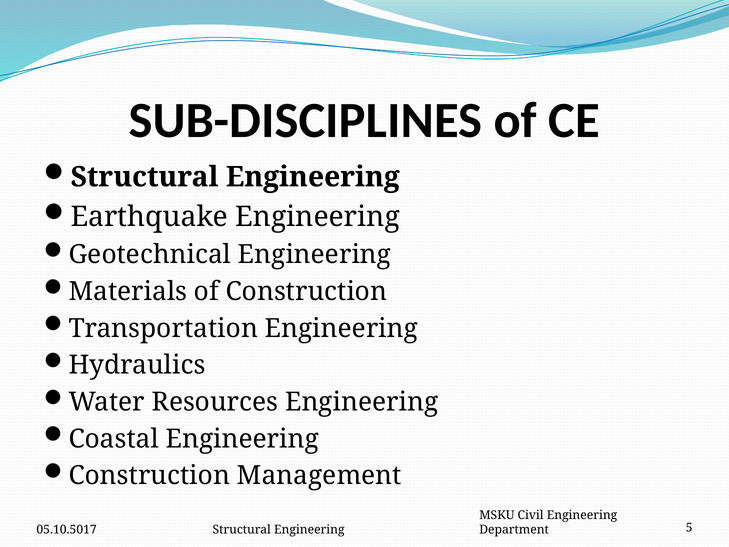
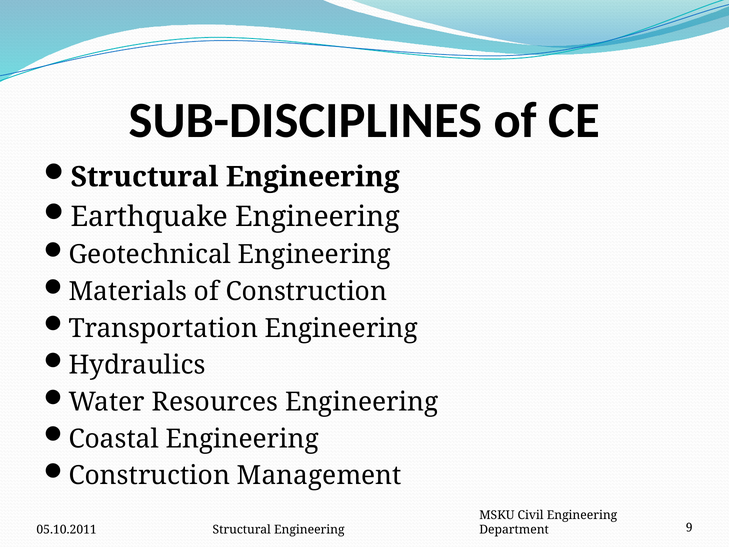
05.10.5017: 05.10.5017 -> 05.10.2011
5: 5 -> 9
